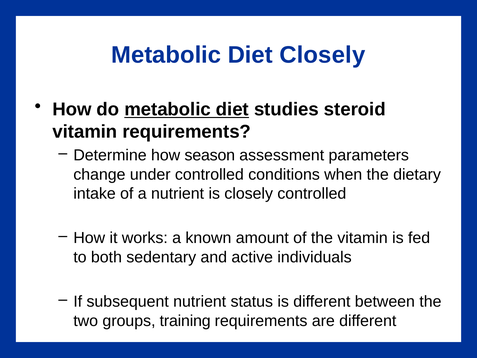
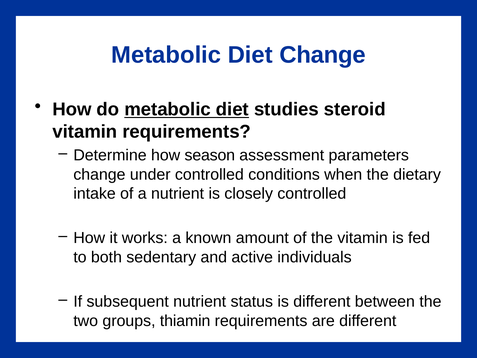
Diet Closely: Closely -> Change
training: training -> thiamin
